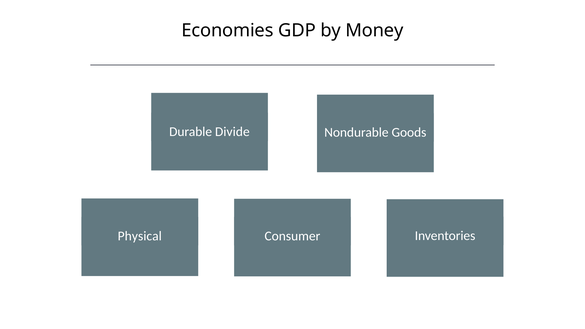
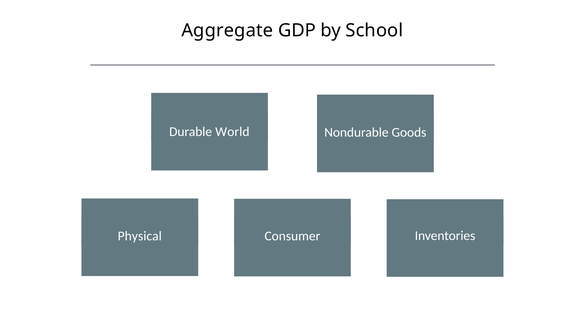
Economies: Economies -> Aggregate
Money: Money -> School
Divide: Divide -> World
